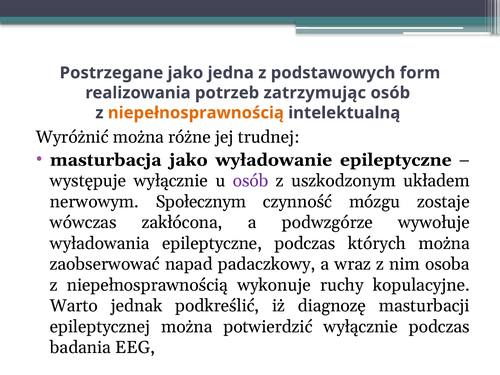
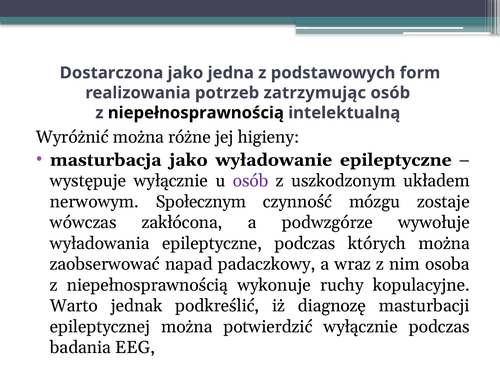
Postrzegane: Postrzegane -> Dostarczona
niepełnosprawnością at (196, 113) colour: orange -> black
trudnej: trudnej -> higieny
